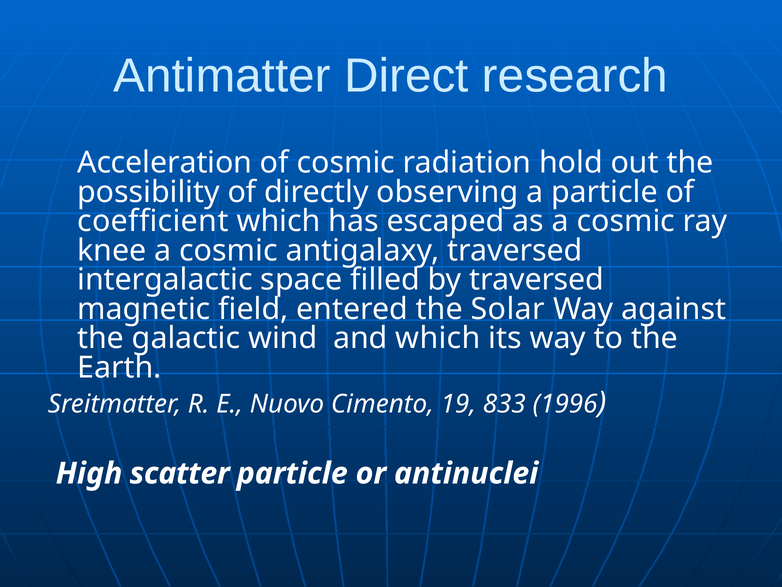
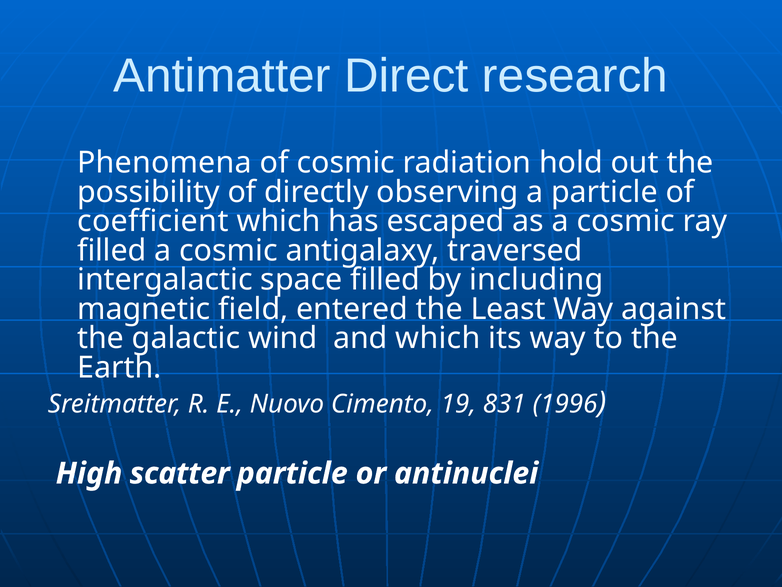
Acceleration: Acceleration -> Phenomena
knee at (112, 250): knee -> filled
by traversed: traversed -> including
Solar: Solar -> Least
833: 833 -> 831
